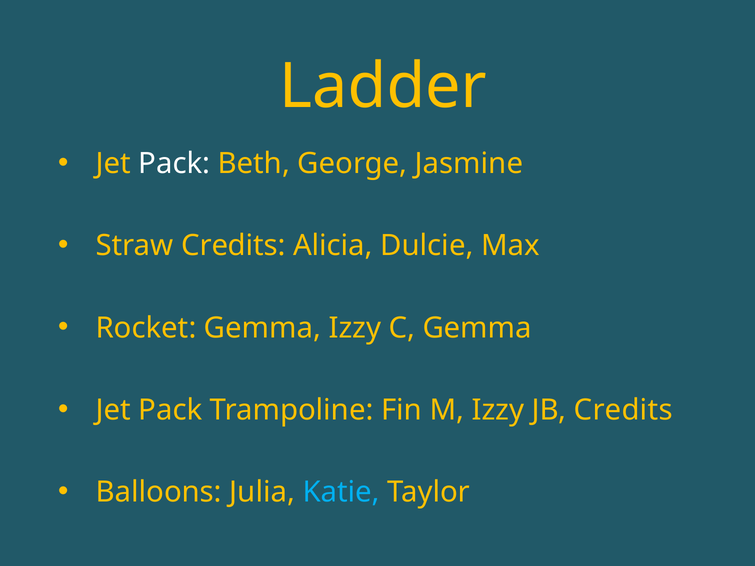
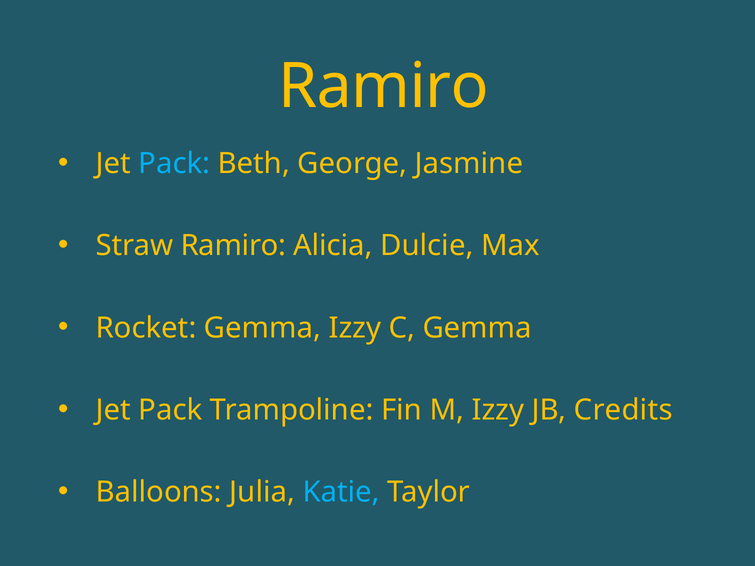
Ladder at (383, 87): Ladder -> Ramiro
Pack at (174, 164) colour: white -> light blue
Straw Credits: Credits -> Ramiro
